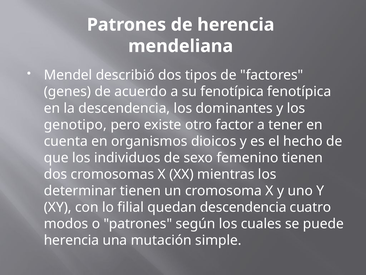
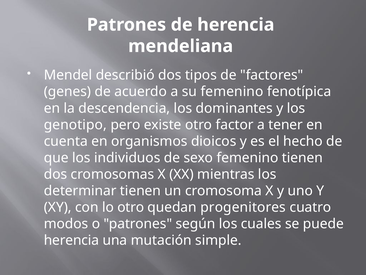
su fenotípica: fenotípica -> femenino
lo filial: filial -> otro
quedan descendencia: descendencia -> progenitores
